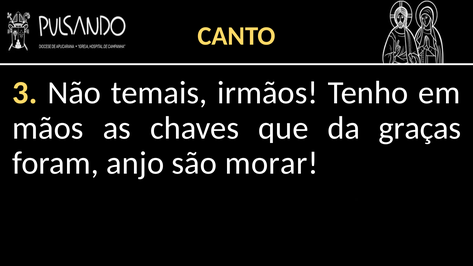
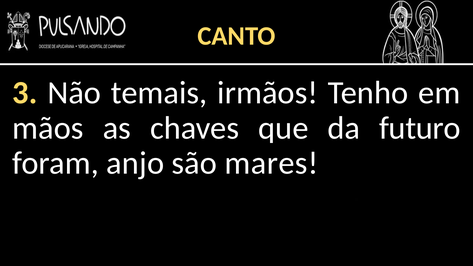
graças: graças -> futuro
morar: morar -> mares
